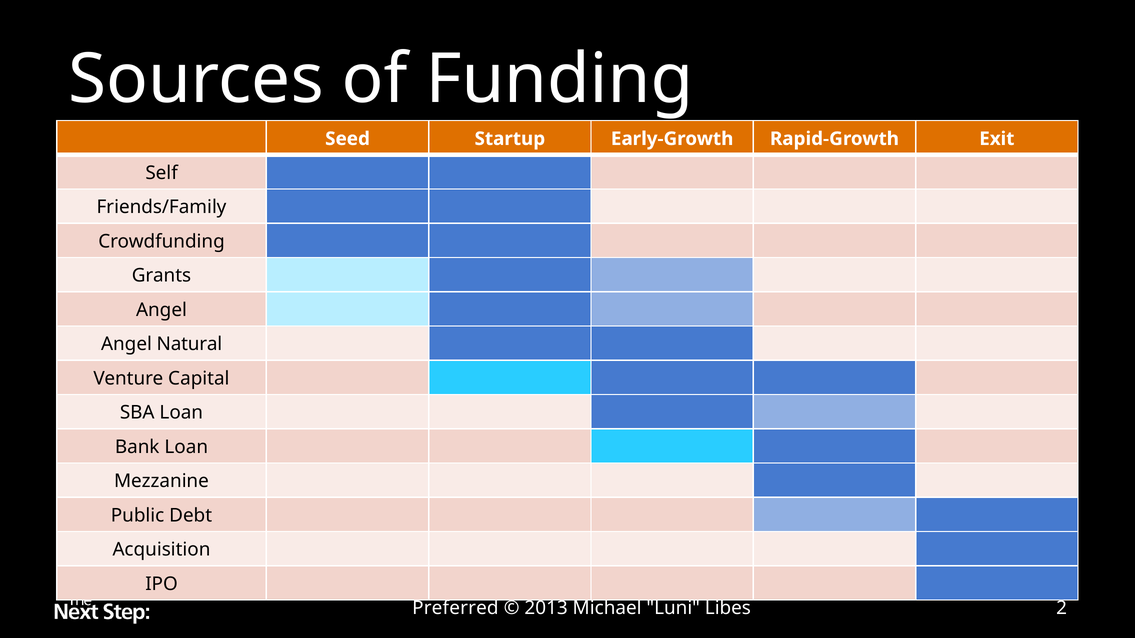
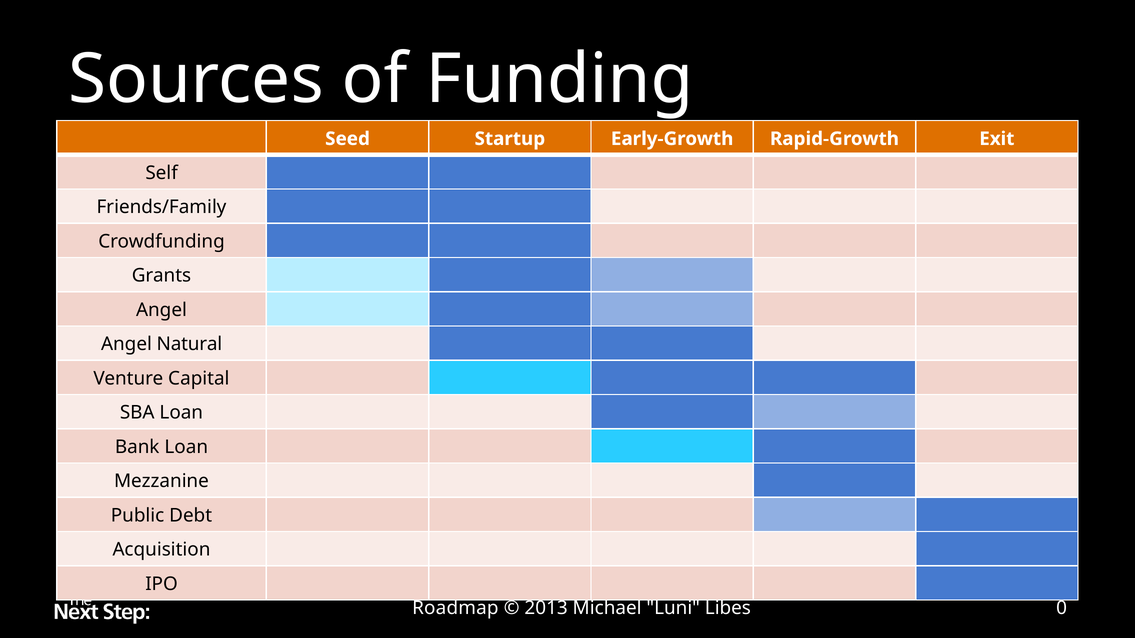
Preferred: Preferred -> Roadmap
2: 2 -> 0
